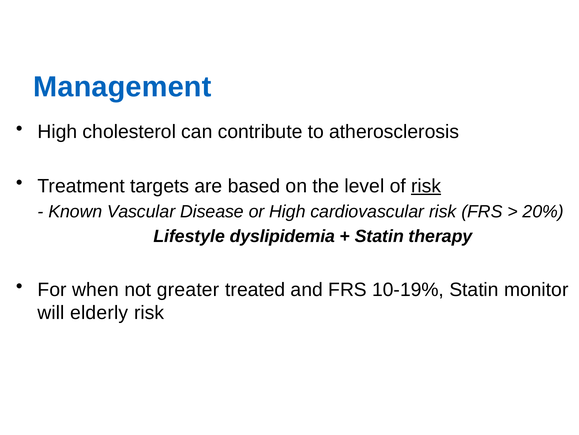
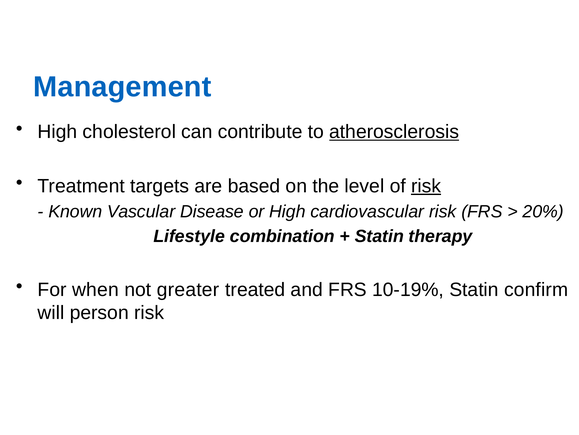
atherosclerosis underline: none -> present
dyslipidemia: dyslipidemia -> combination
monitor: monitor -> confirm
elderly: elderly -> person
